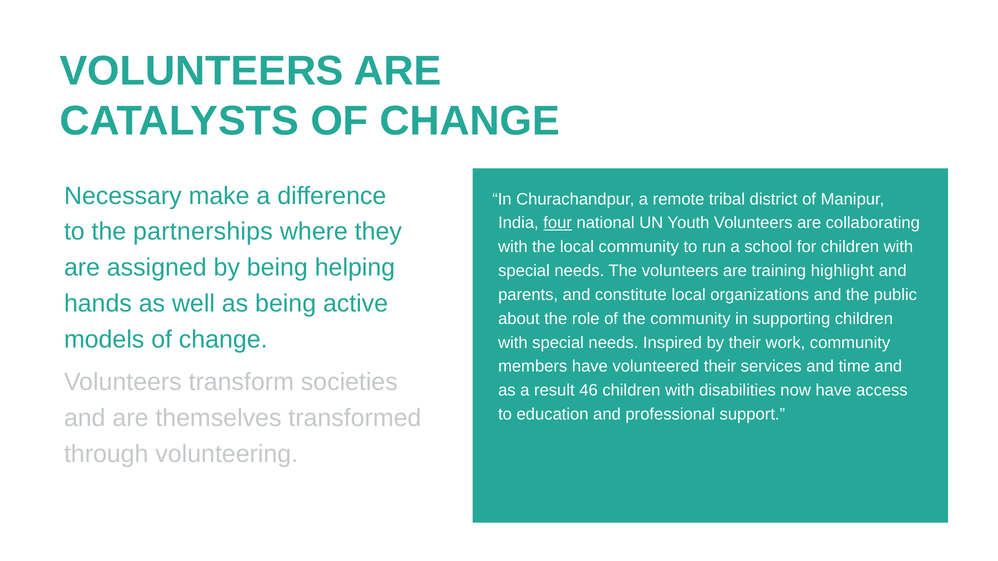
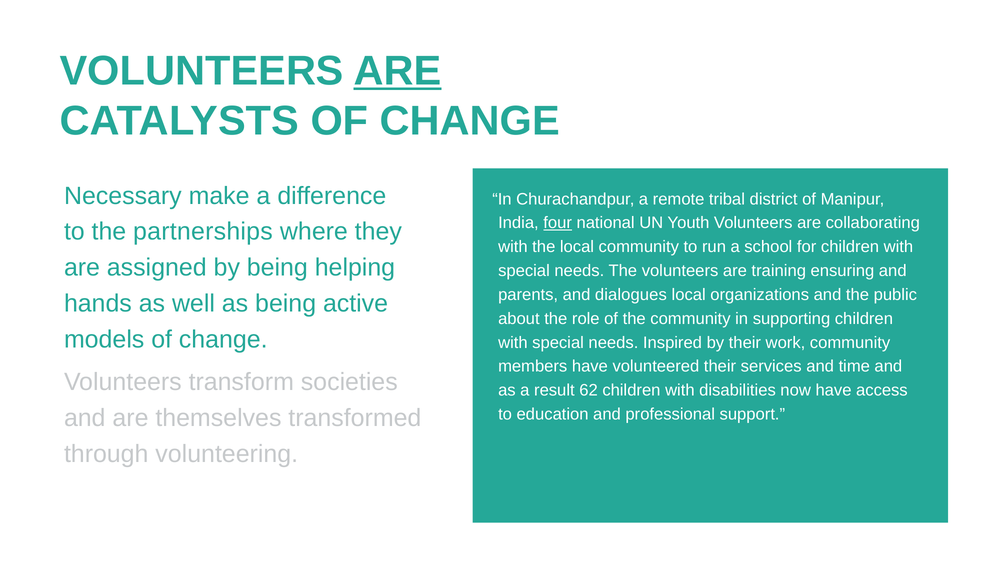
ARE at (398, 71) underline: none -> present
highlight: highlight -> ensuring
constitute: constitute -> dialogues
46: 46 -> 62
